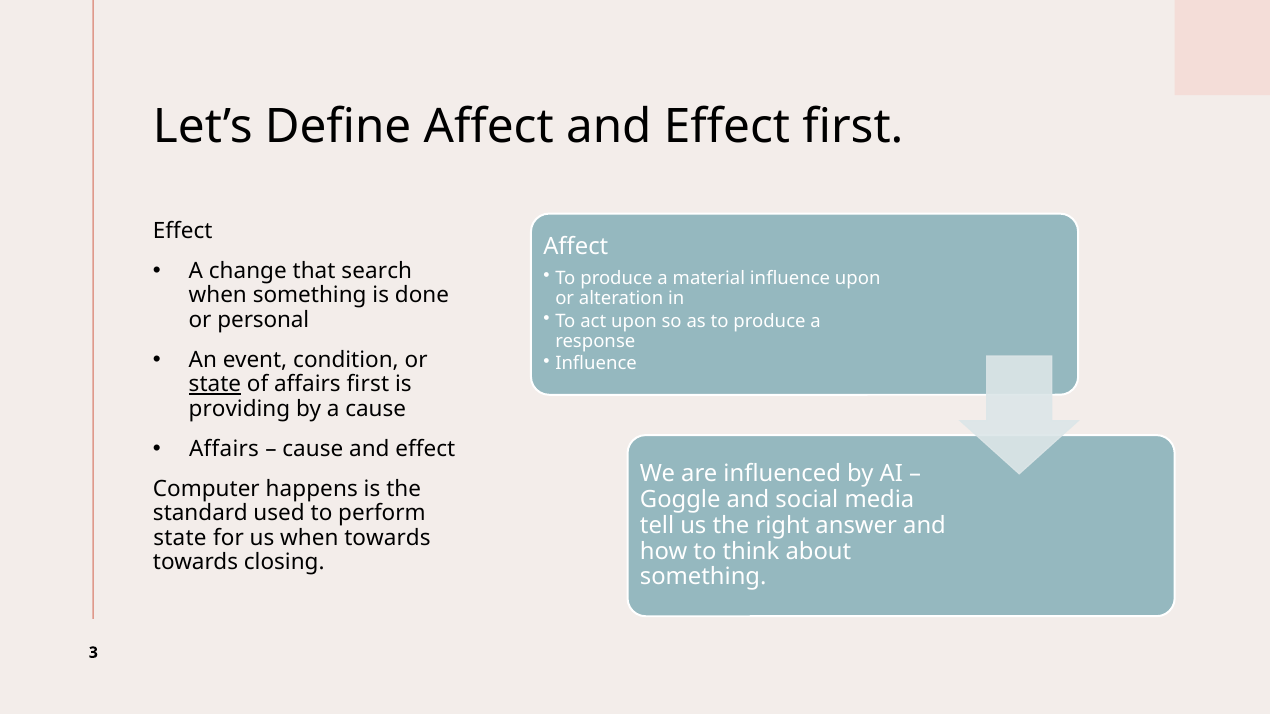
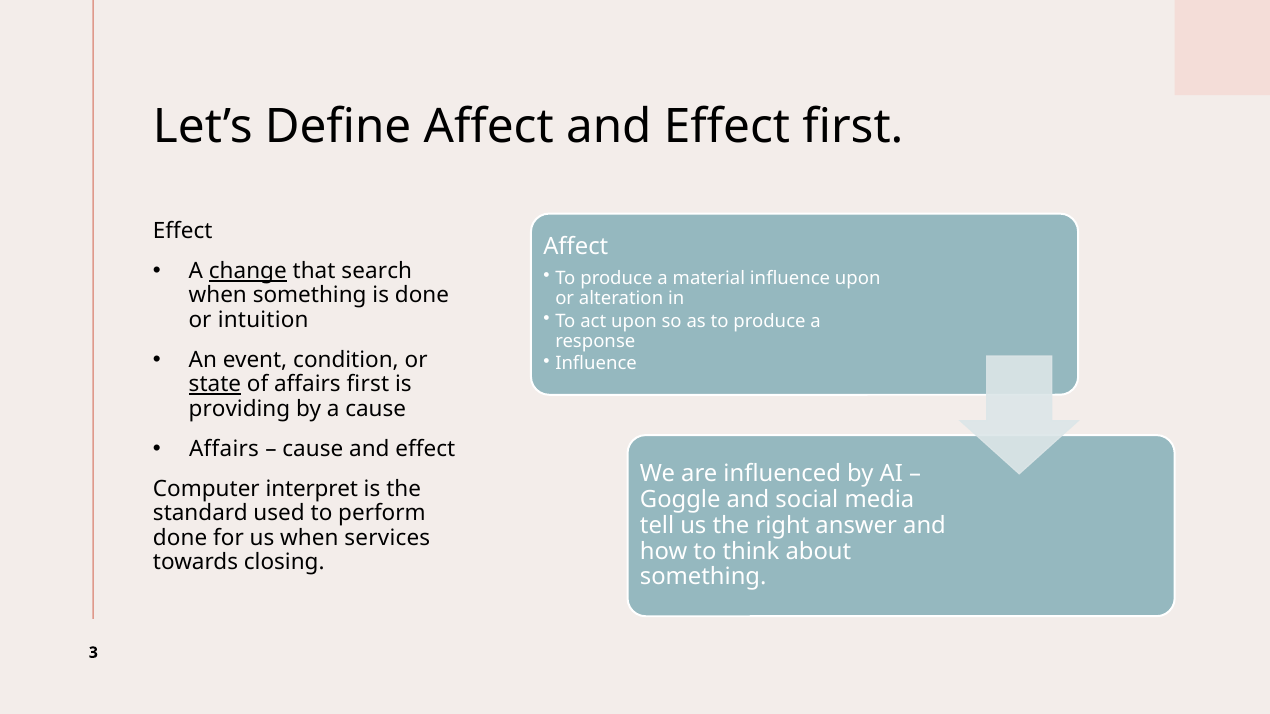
change underline: none -> present
personal: personal -> intuition
happens: happens -> interpret
state at (180, 538): state -> done
when towards: towards -> services
